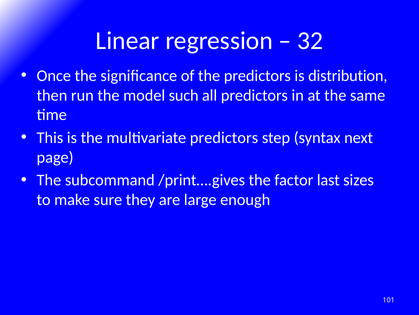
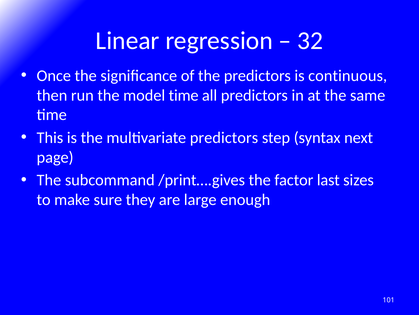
distribution: distribution -> continuous
model such: such -> time
